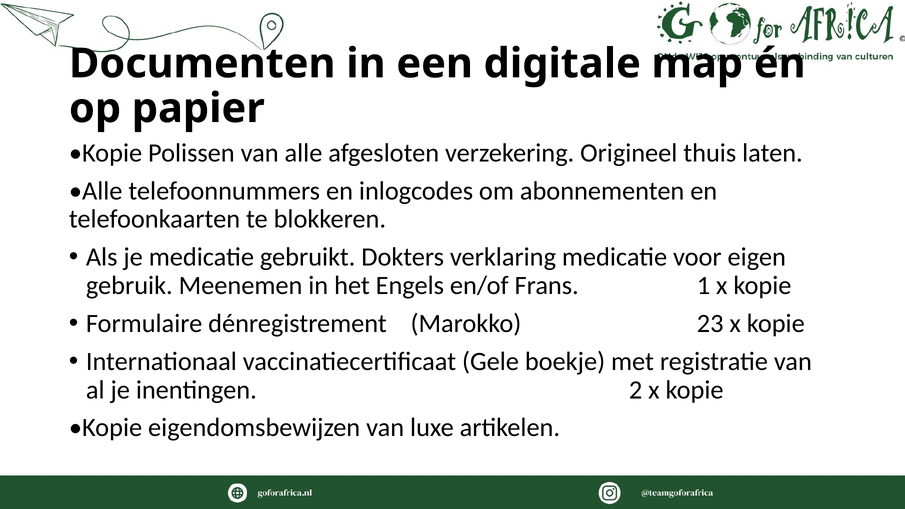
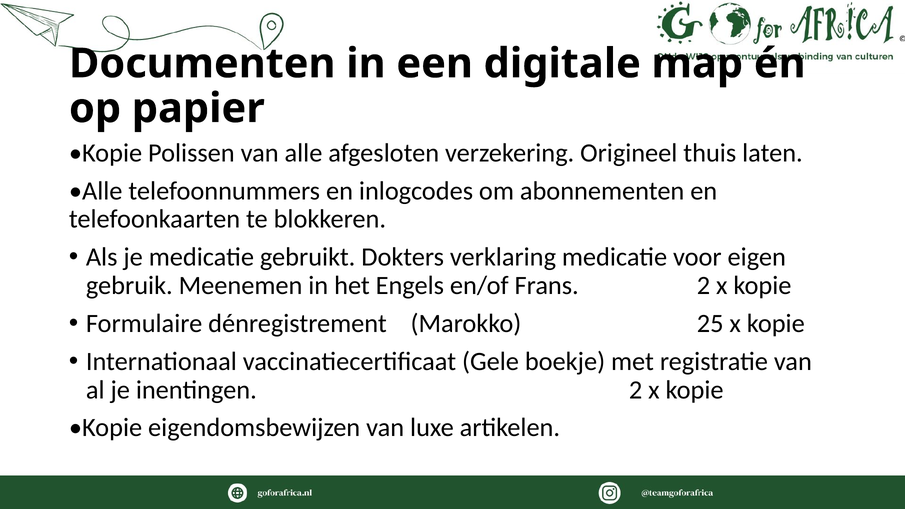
Frans 1: 1 -> 2
23: 23 -> 25
